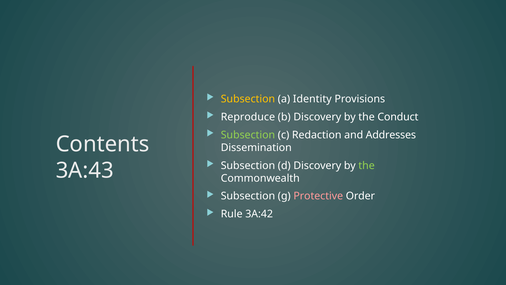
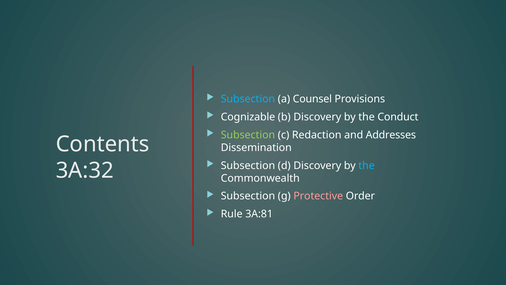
Subsection at (248, 99) colour: yellow -> light blue
Identity: Identity -> Counsel
Reproduce: Reproduce -> Cognizable
the at (367, 165) colour: light green -> light blue
3A:43: 3A:43 -> 3A:32
3A:42: 3A:42 -> 3A:81
